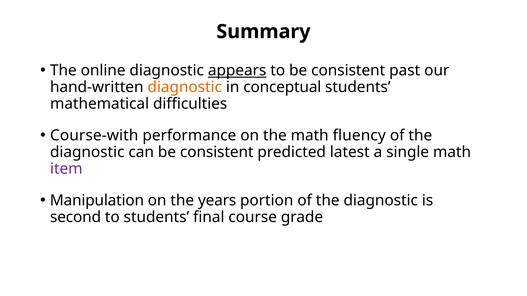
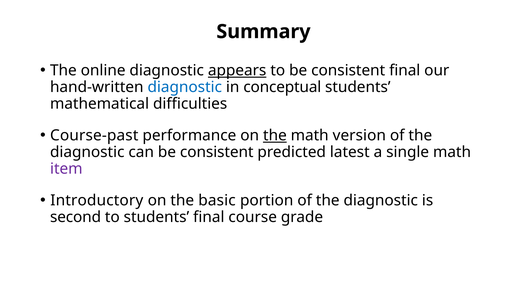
consistent past: past -> final
diagnostic at (185, 87) colour: orange -> blue
Course-with: Course-with -> Course-past
the at (275, 136) underline: none -> present
fluency: fluency -> version
Manipulation: Manipulation -> Introductory
years: years -> basic
